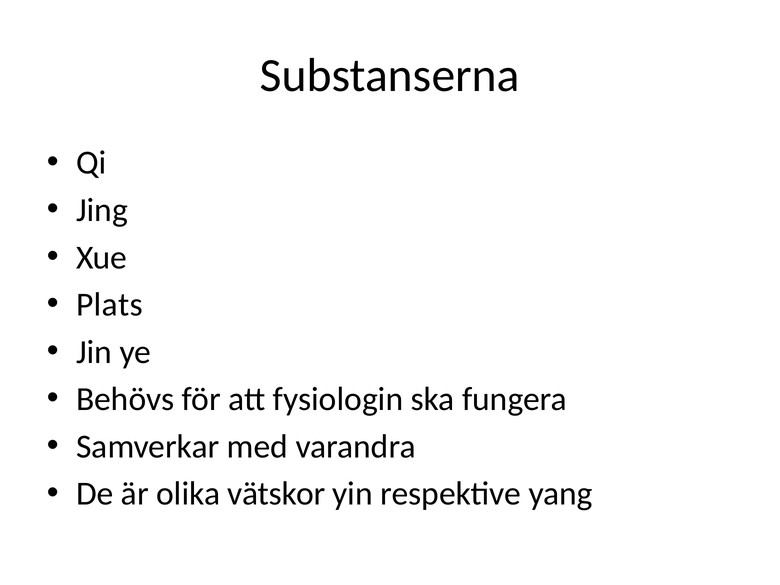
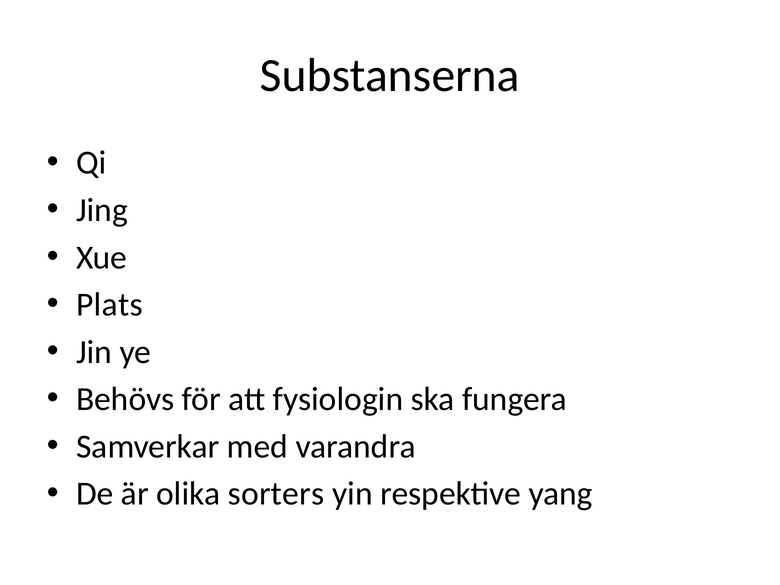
vätskor: vätskor -> sorters
